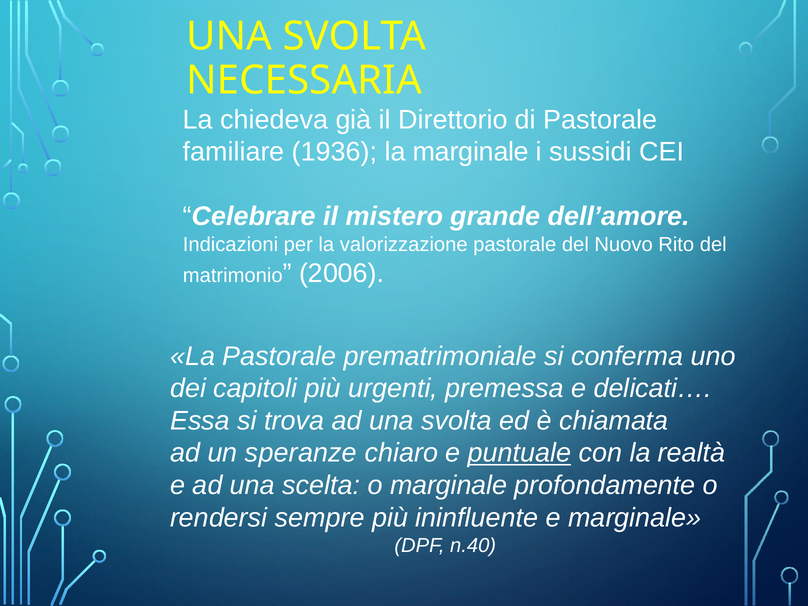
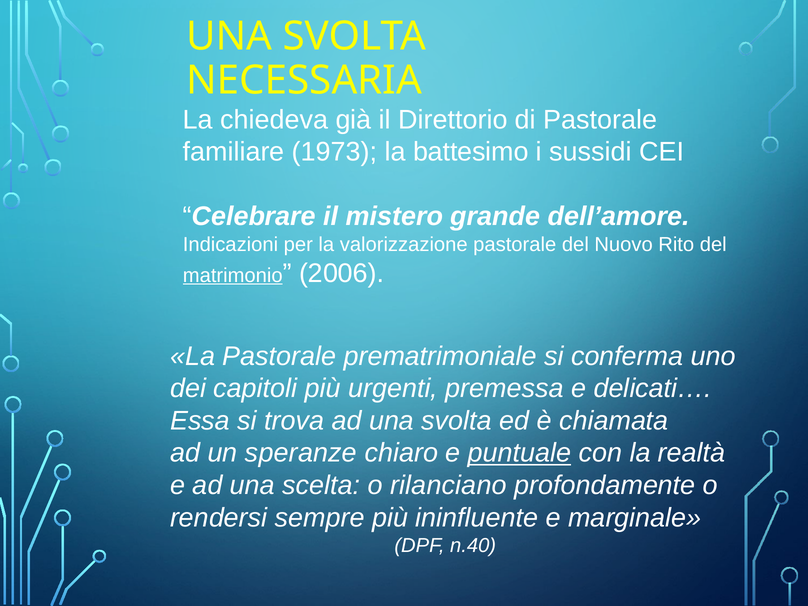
1936: 1936 -> 1973
la marginale: marginale -> battesimo
matrimonio underline: none -> present
o marginale: marginale -> rilanciano
